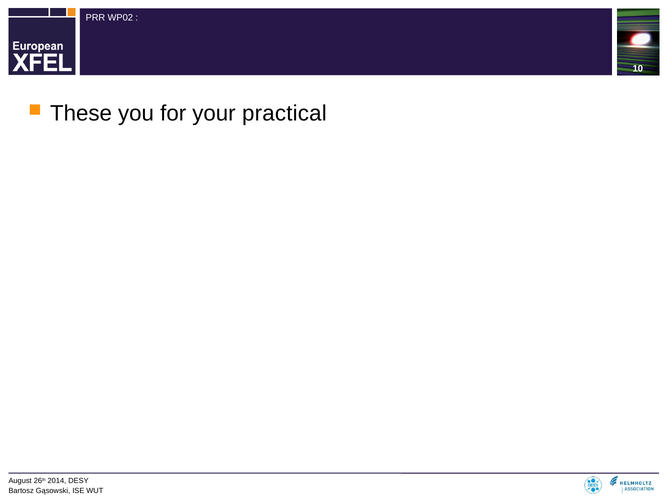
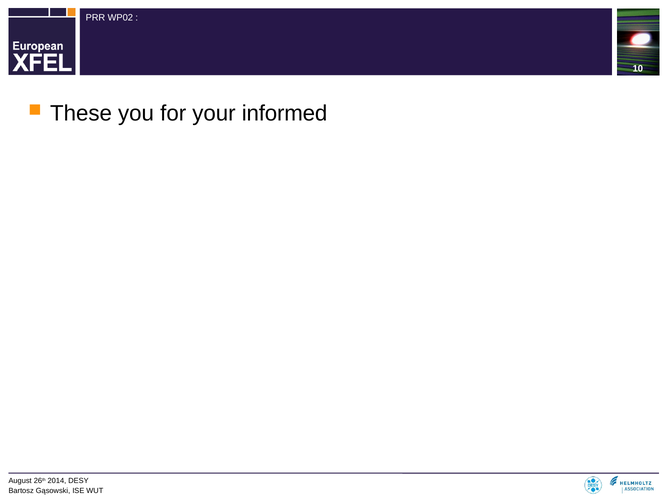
practical: practical -> informed
